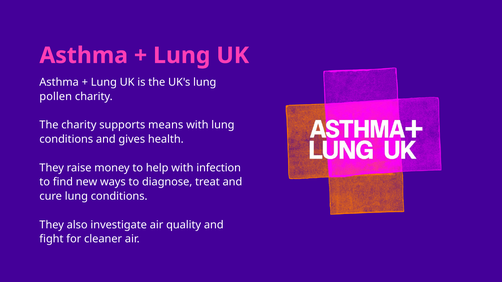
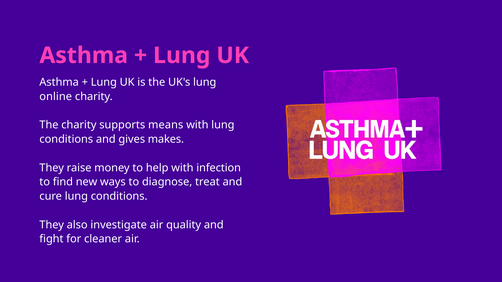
pollen: pollen -> online
health: health -> makes
